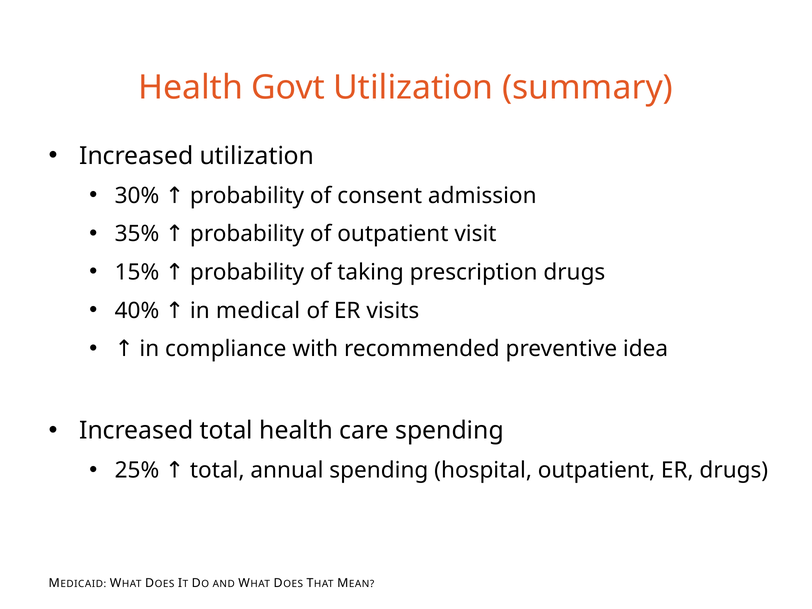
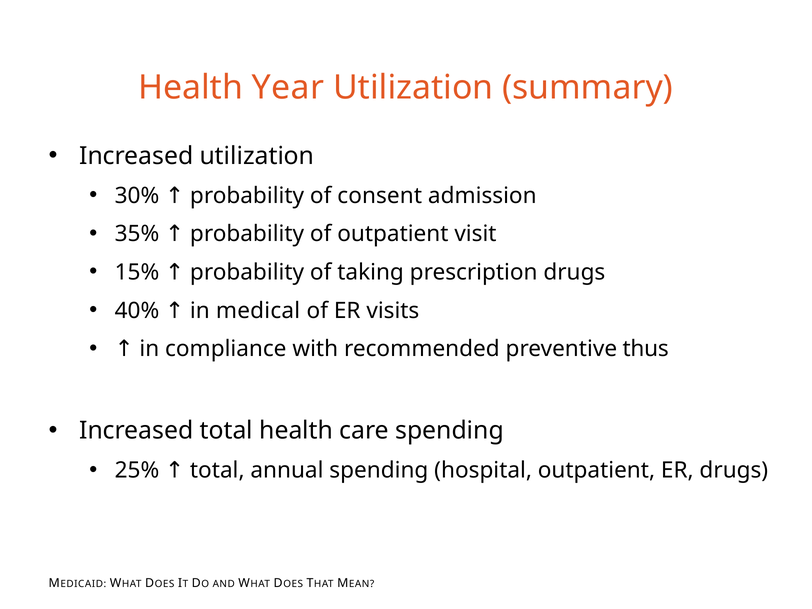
Govt: Govt -> Year
idea: idea -> thus
